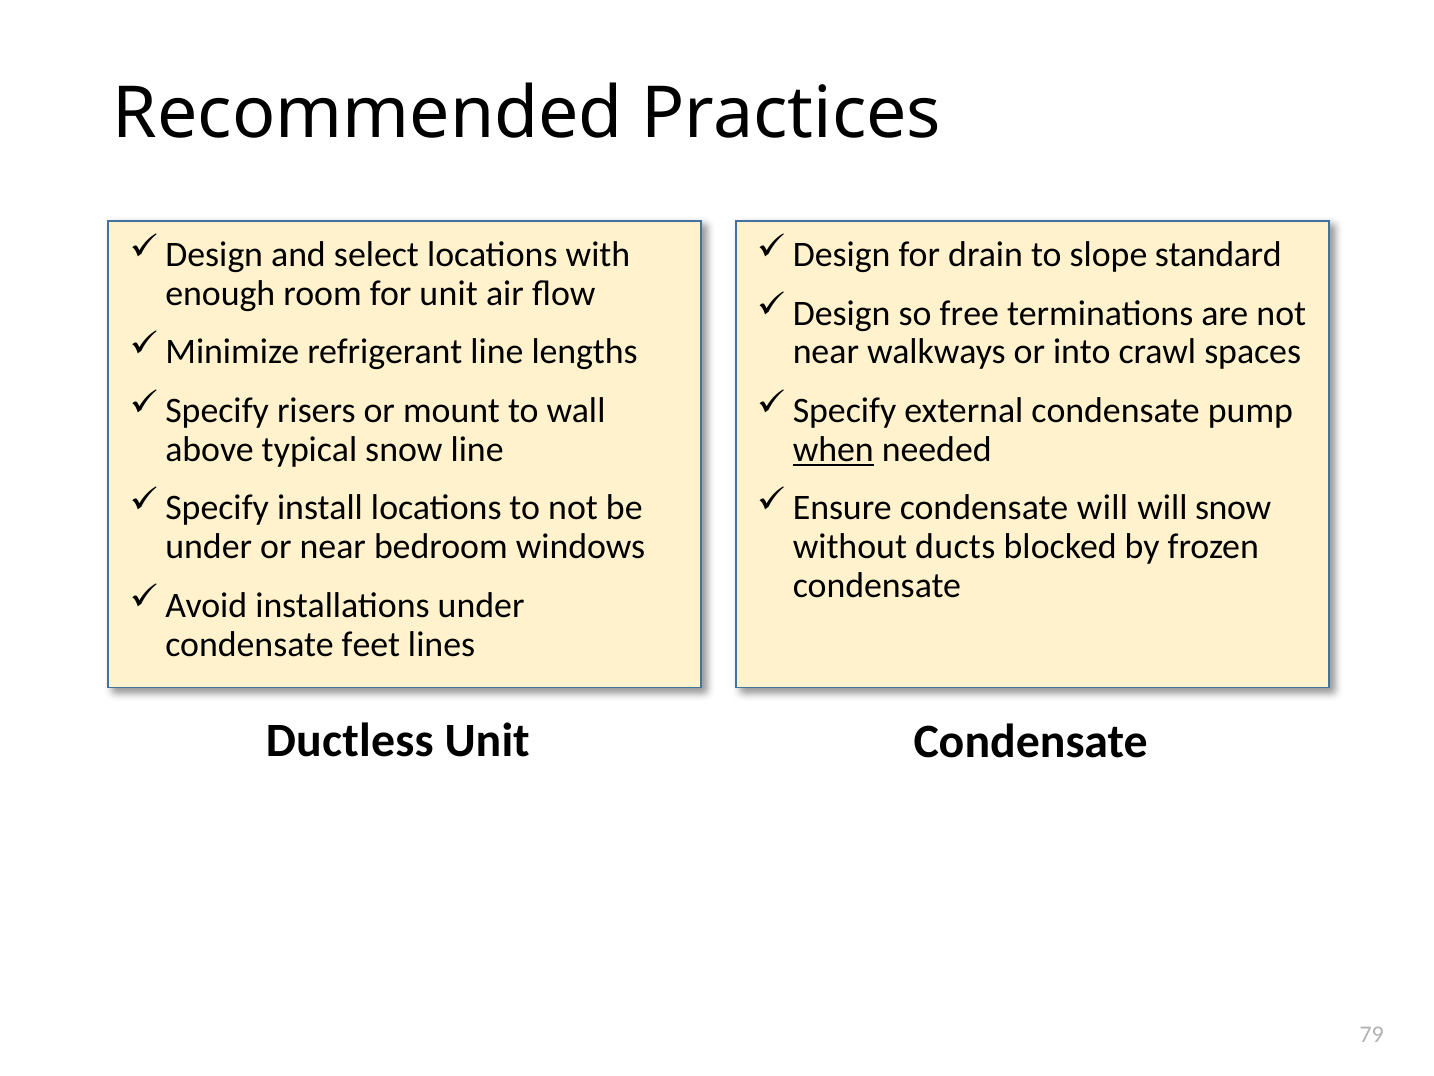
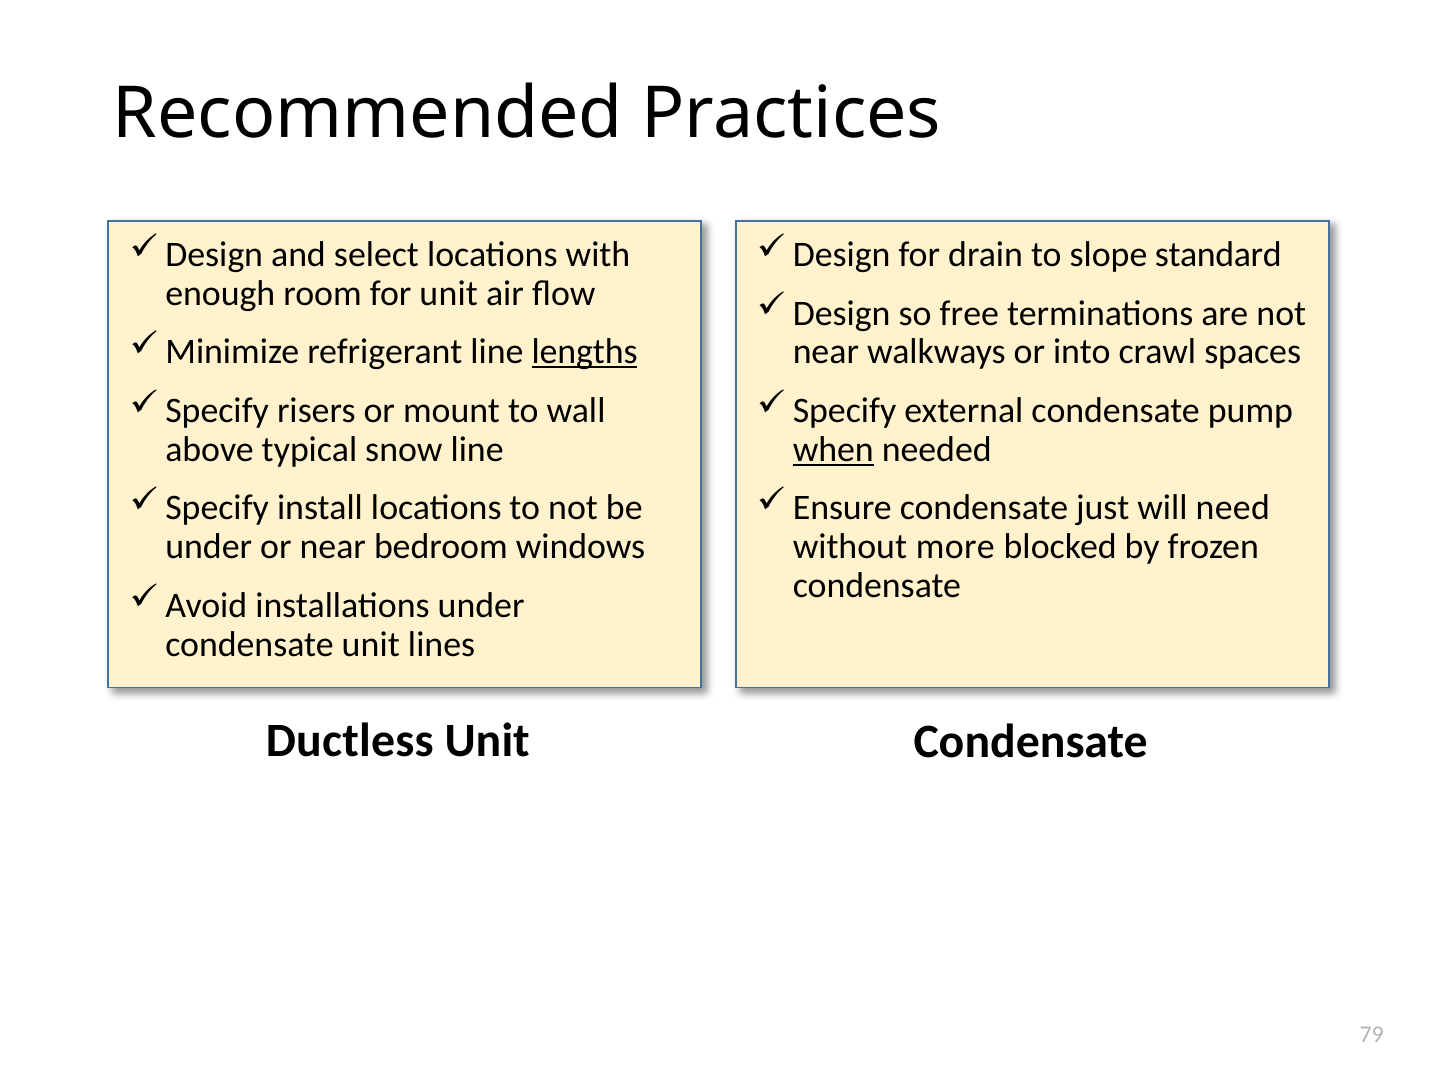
lengths underline: none -> present
condensate will: will -> just
will snow: snow -> need
ducts: ducts -> more
condensate feet: feet -> unit
